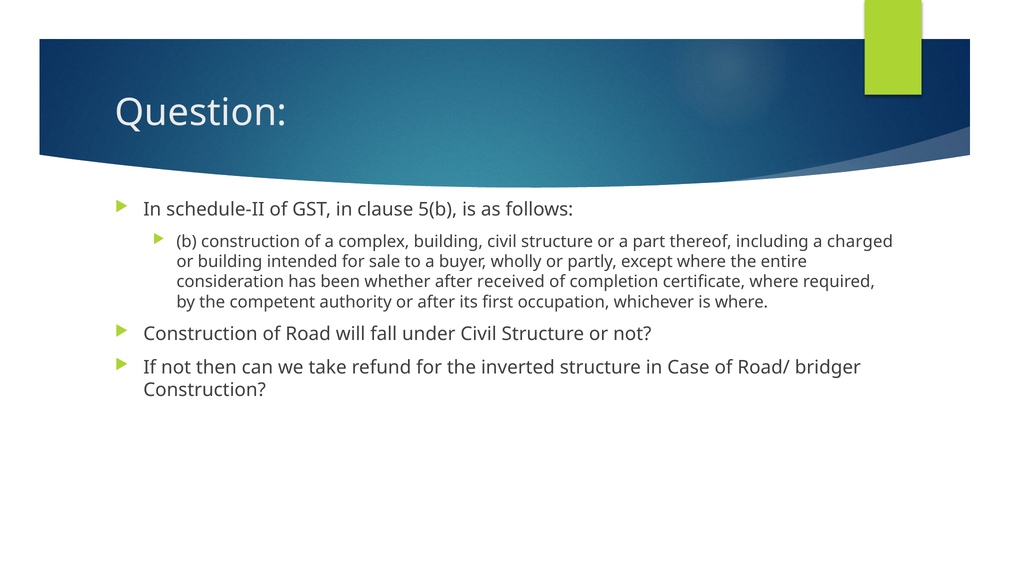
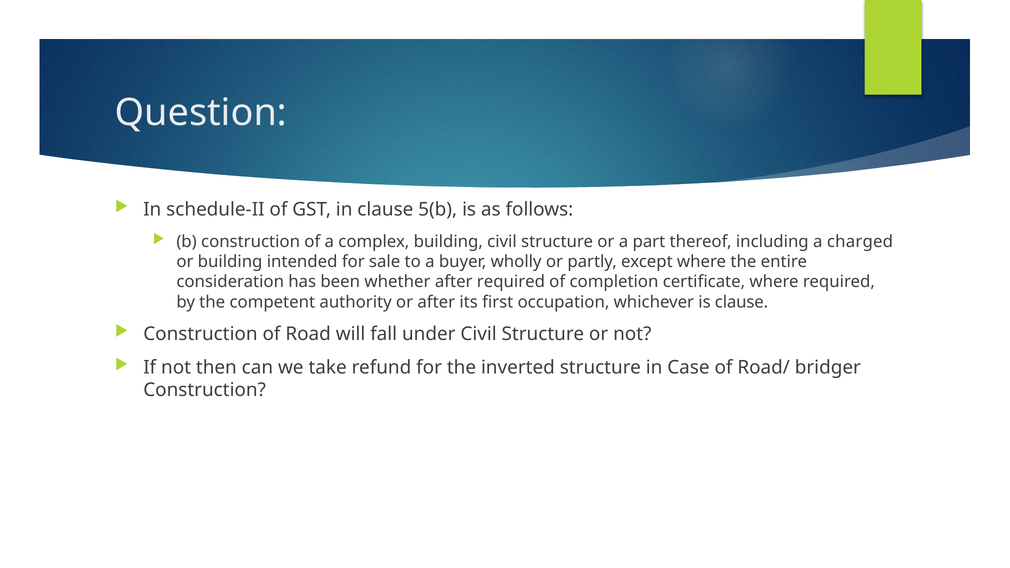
after received: received -> required
is where: where -> clause
